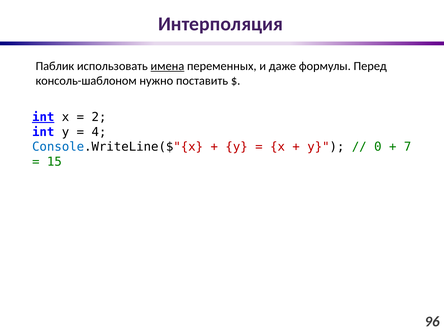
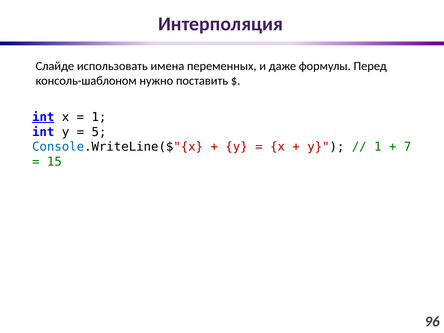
Паблик: Паблик -> Слайде
имена underline: present -> none
2 at (99, 117): 2 -> 1
4: 4 -> 5
0 at (378, 147): 0 -> 1
